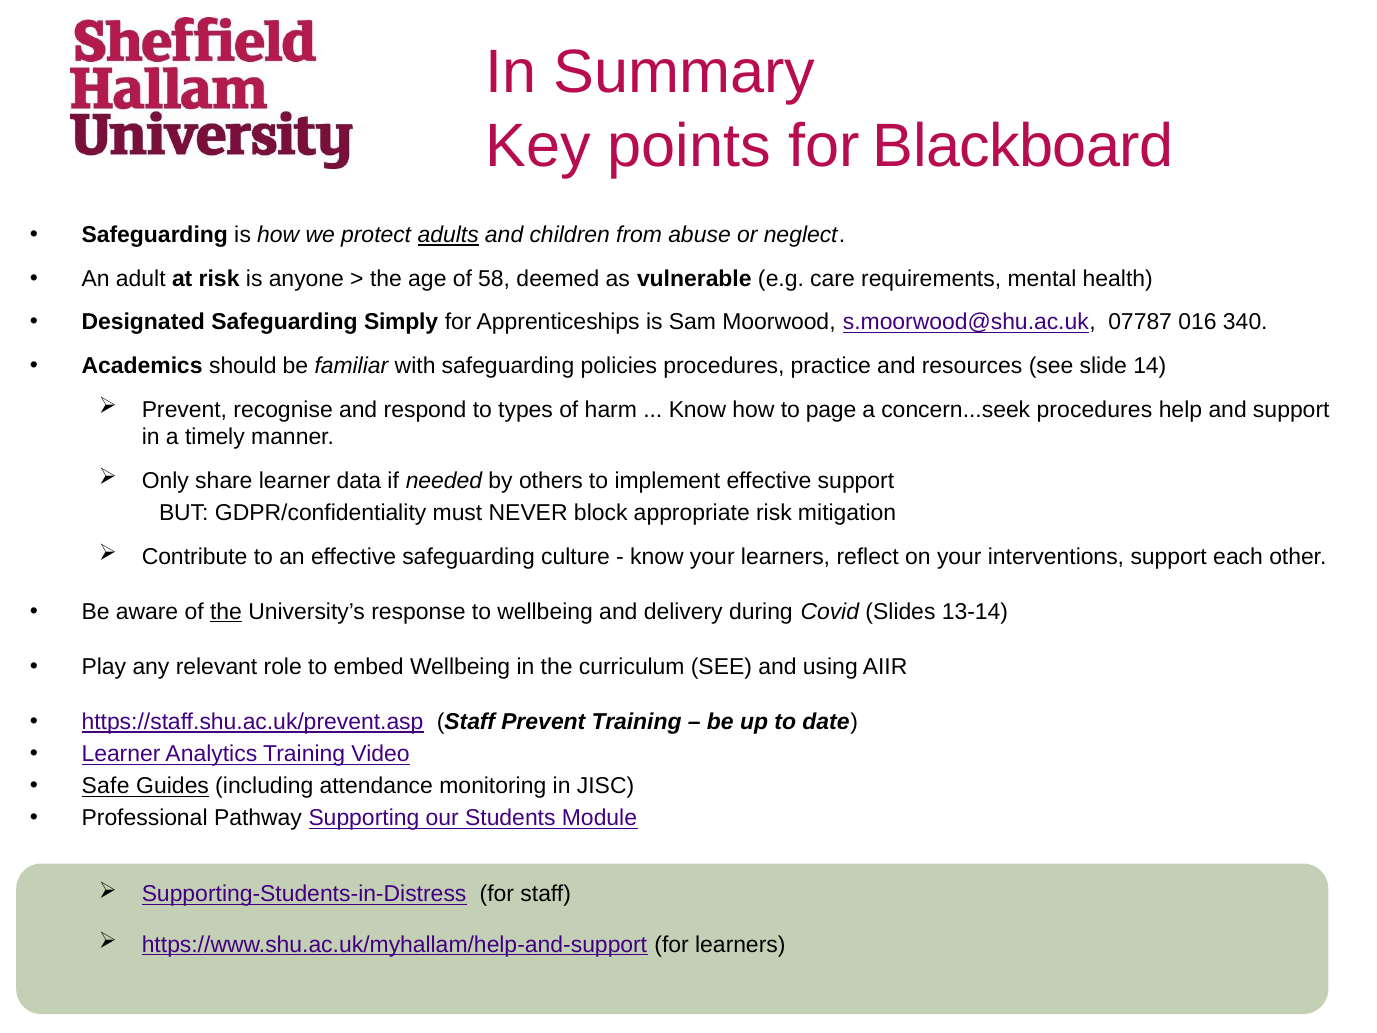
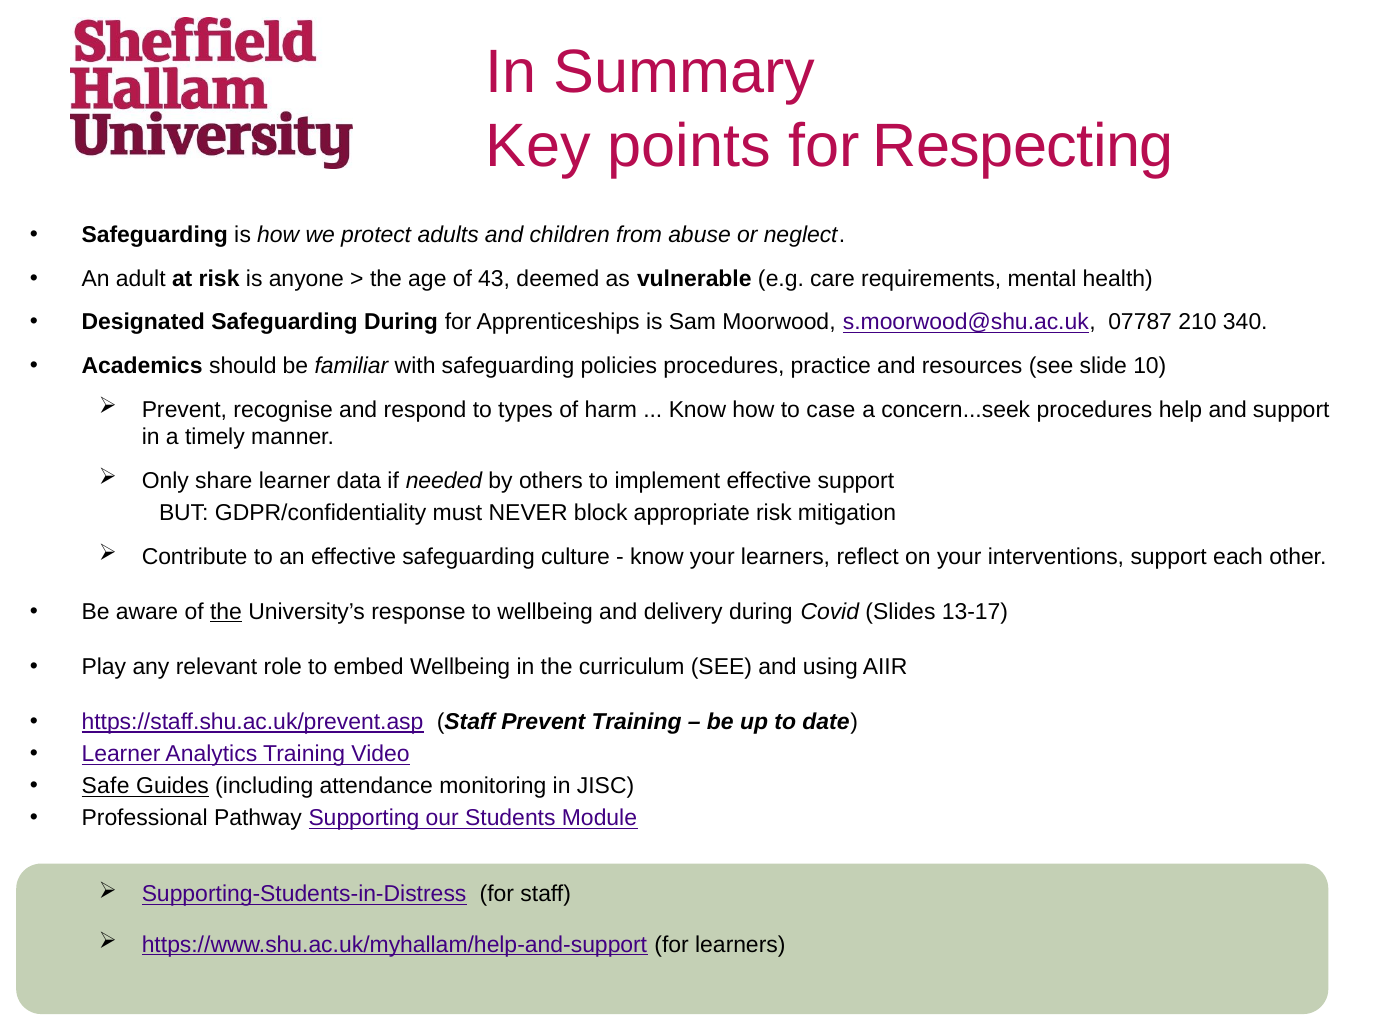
Blackboard: Blackboard -> Respecting
adults underline: present -> none
58: 58 -> 43
Safeguarding Simply: Simply -> During
016: 016 -> 210
14: 14 -> 10
page: page -> case
13-14: 13-14 -> 13-17
